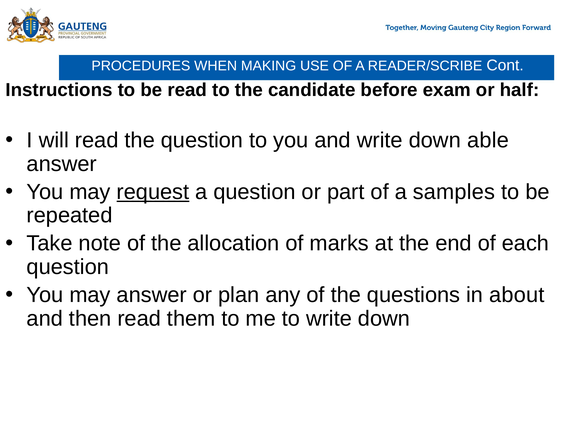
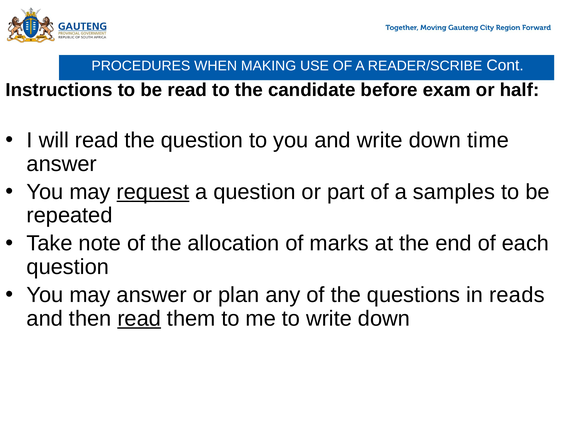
able: able -> time
about: about -> reads
read at (139, 318) underline: none -> present
